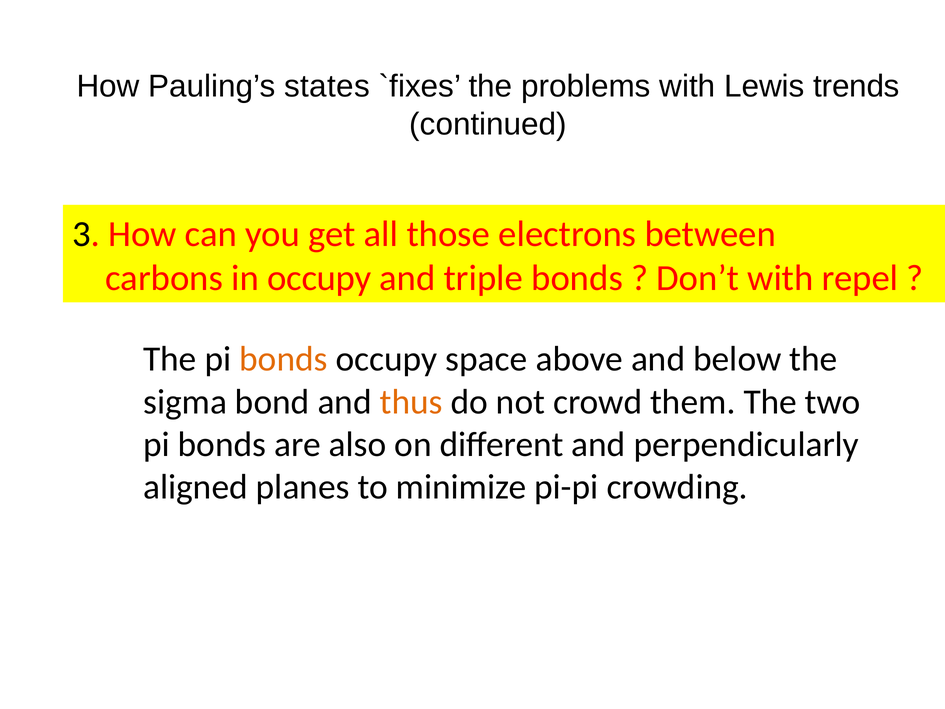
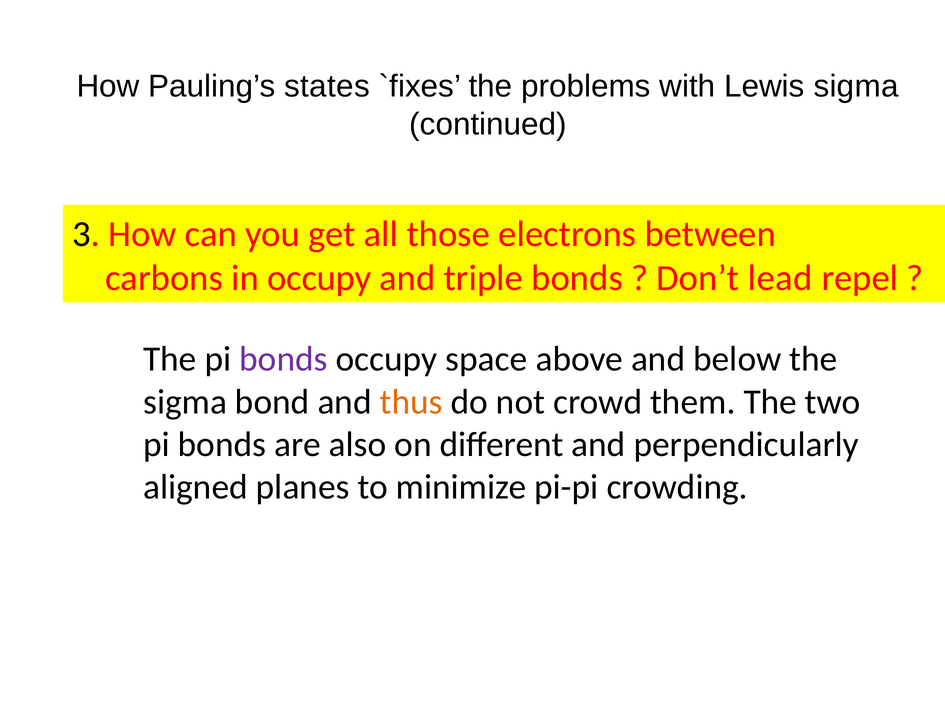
Lewis trends: trends -> sigma
Don’t with: with -> lead
bonds at (284, 359) colour: orange -> purple
